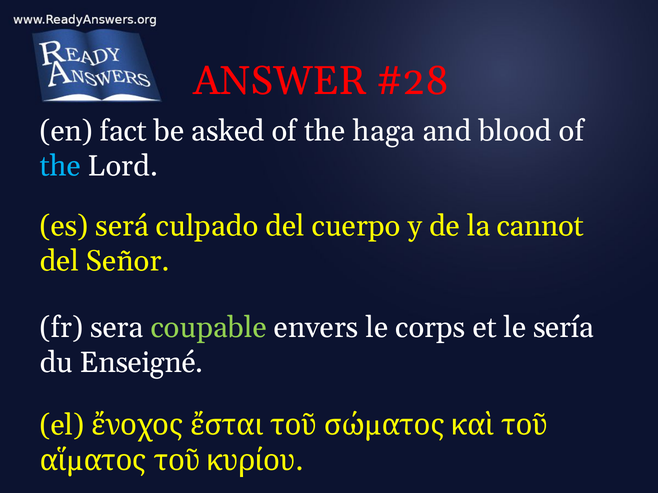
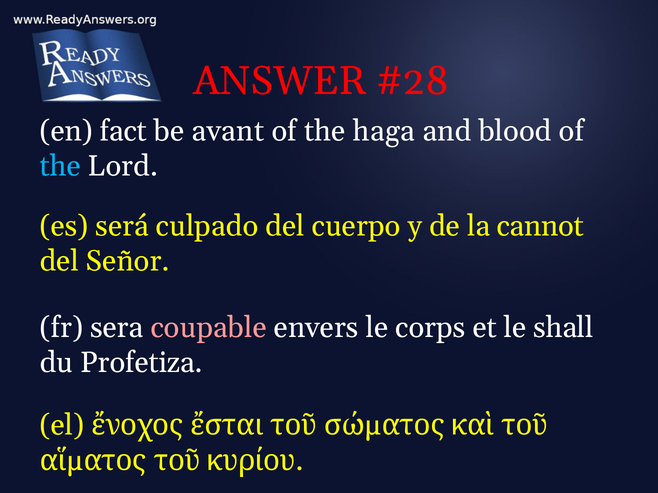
asked: asked -> avant
coupable colour: light green -> pink
sería: sería -> shall
Enseigné: Enseigné -> Profetiza
